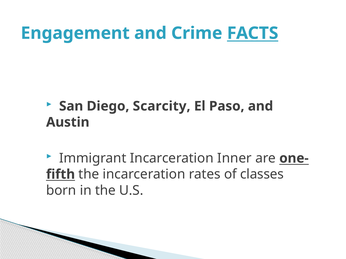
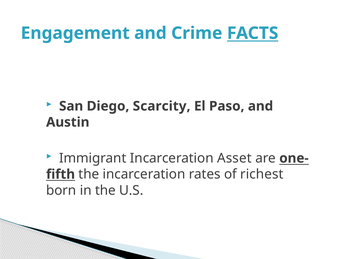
Inner: Inner -> Asset
classes: classes -> richest
